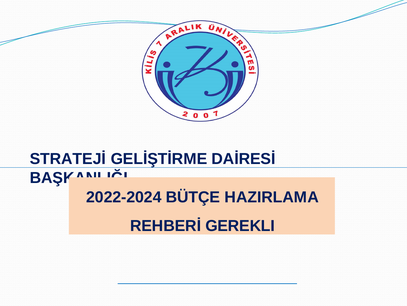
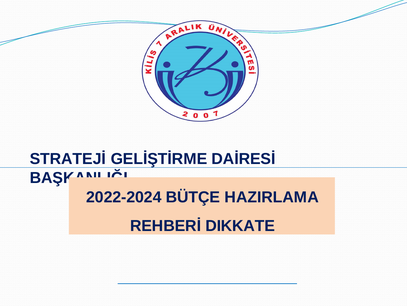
GEREKLI: GEREKLI -> DIKKATE
